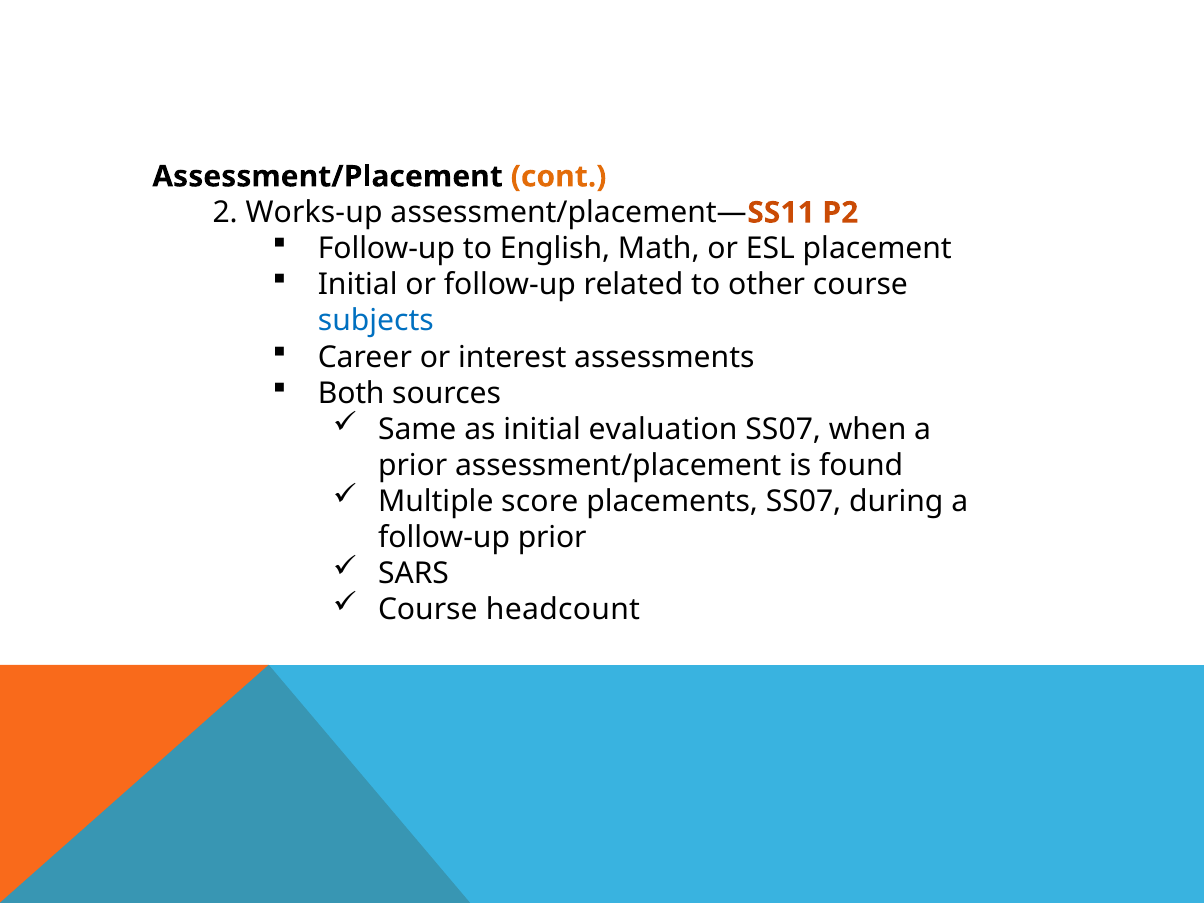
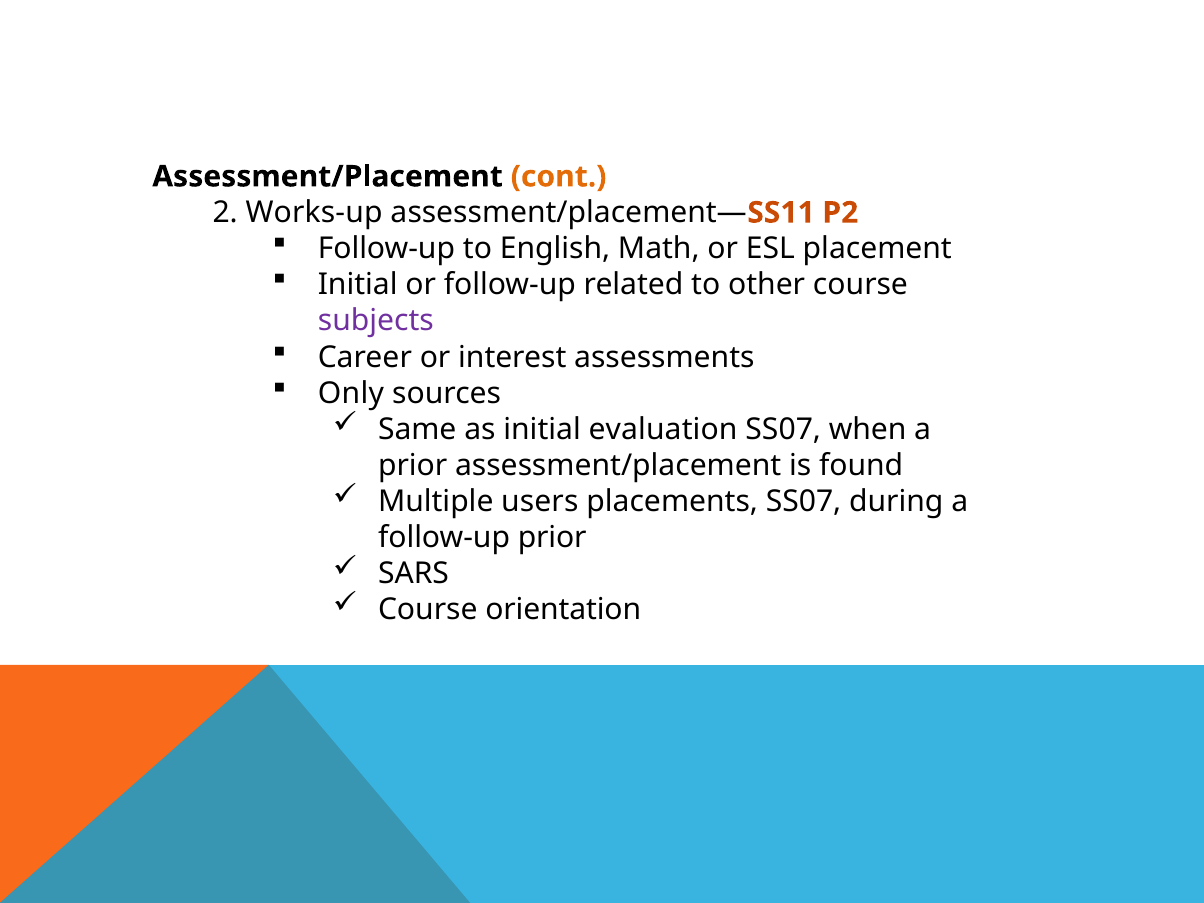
subjects colour: blue -> purple
Both: Both -> Only
score: score -> users
headcount: headcount -> orientation
